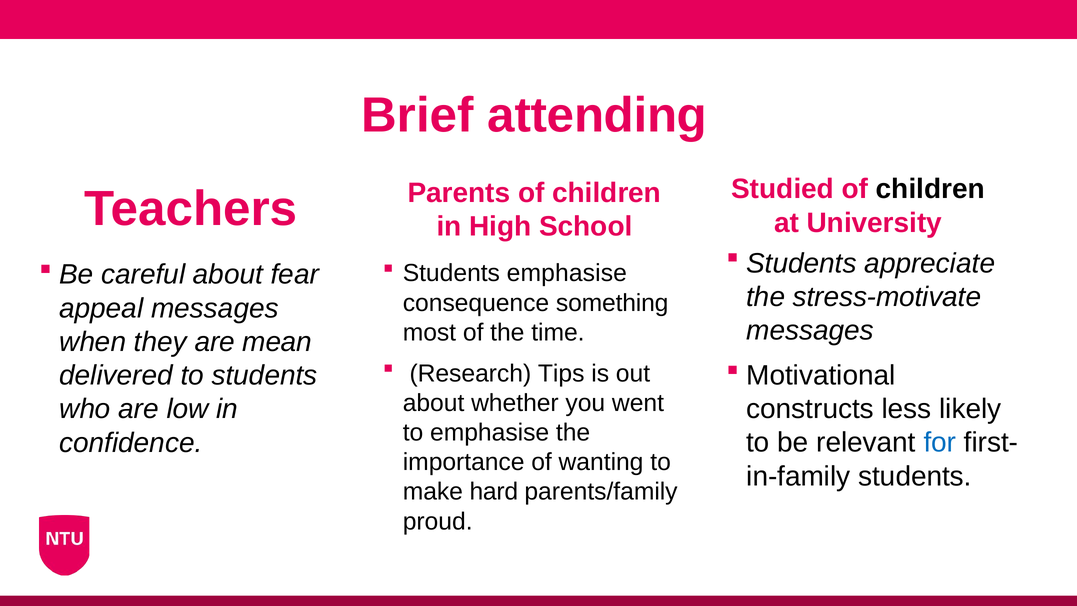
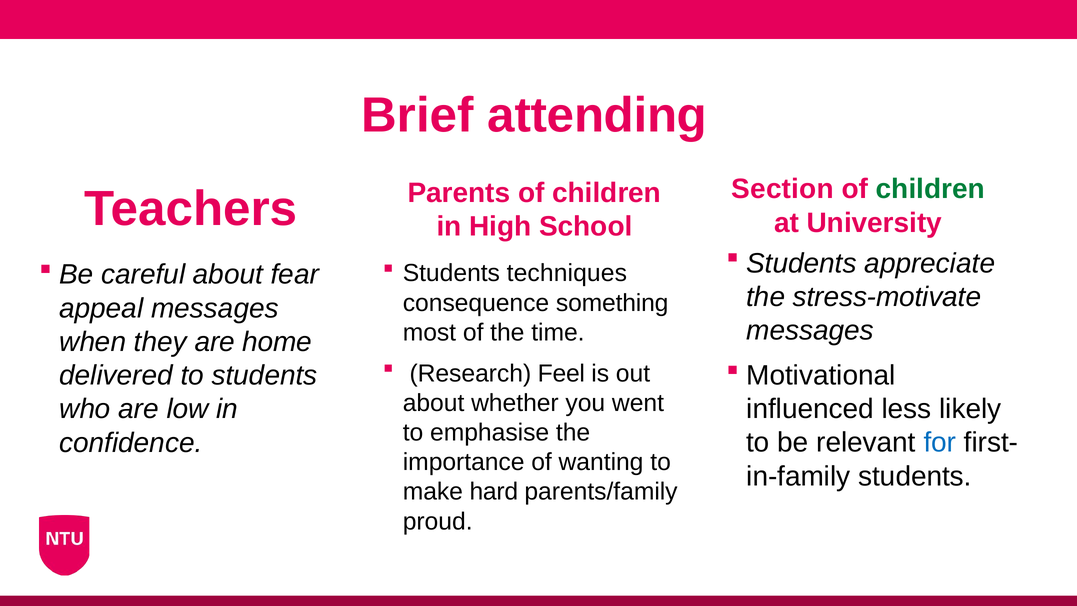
Studied: Studied -> Section
children at (930, 189) colour: black -> green
Students emphasise: emphasise -> techniques
mean: mean -> home
Tips: Tips -> Feel
constructs: constructs -> influenced
